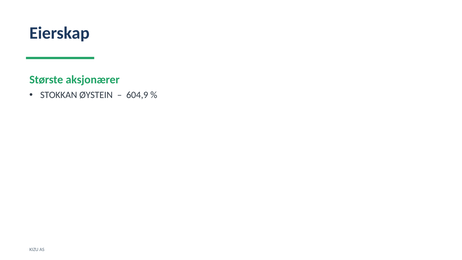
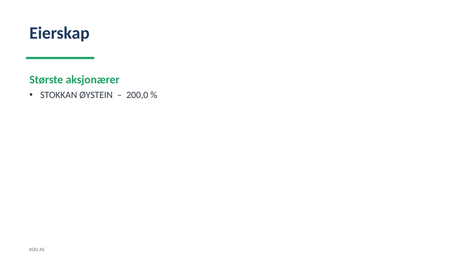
604,9: 604,9 -> 200,0
